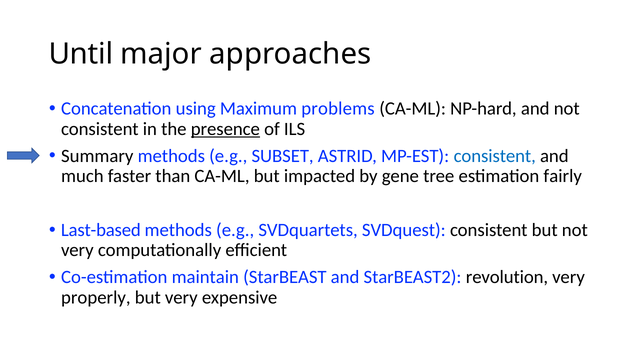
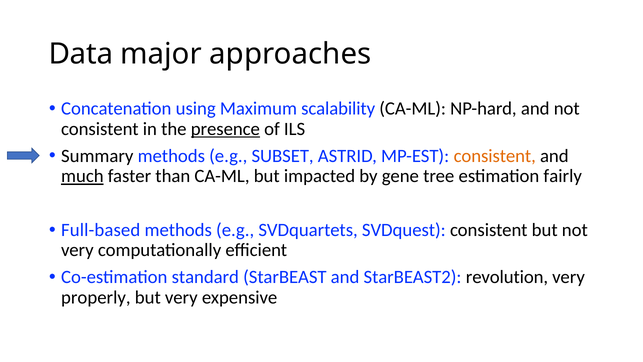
Until: Until -> Data
problems: problems -> scalability
consistent at (495, 156) colour: blue -> orange
much underline: none -> present
Last-based: Last-based -> Full-based
maintain: maintain -> standard
